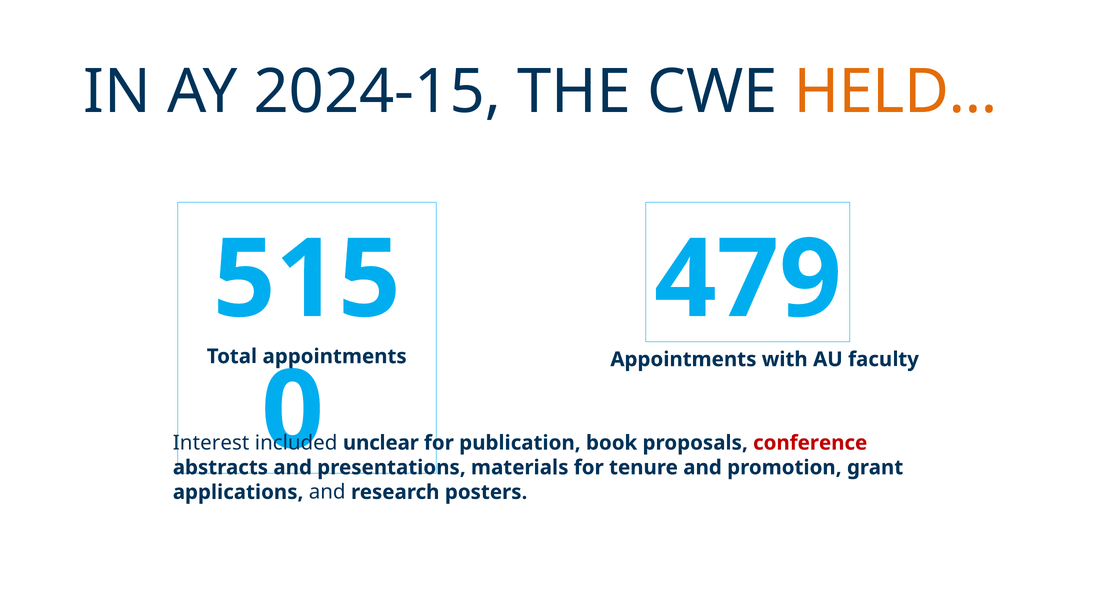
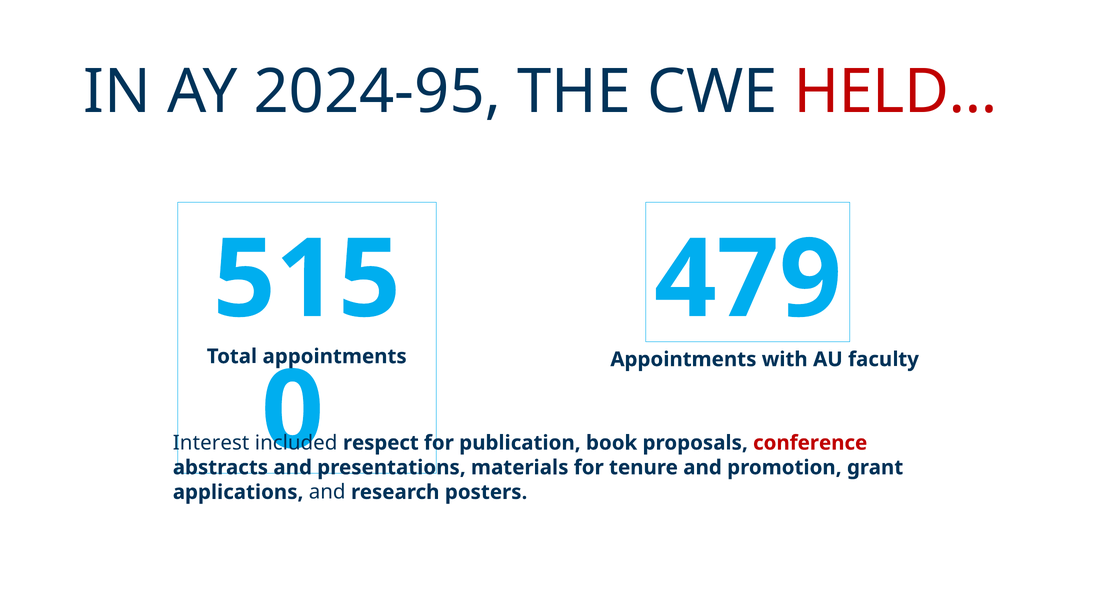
2024-15: 2024-15 -> 2024-95
HELD… colour: orange -> red
unclear: unclear -> respect
